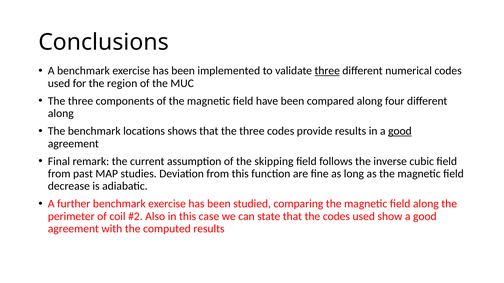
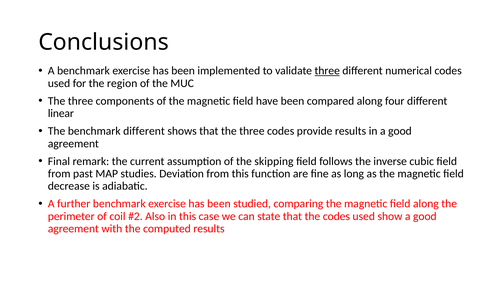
along at (61, 114): along -> linear
benchmark locations: locations -> different
good at (400, 131) underline: present -> none
